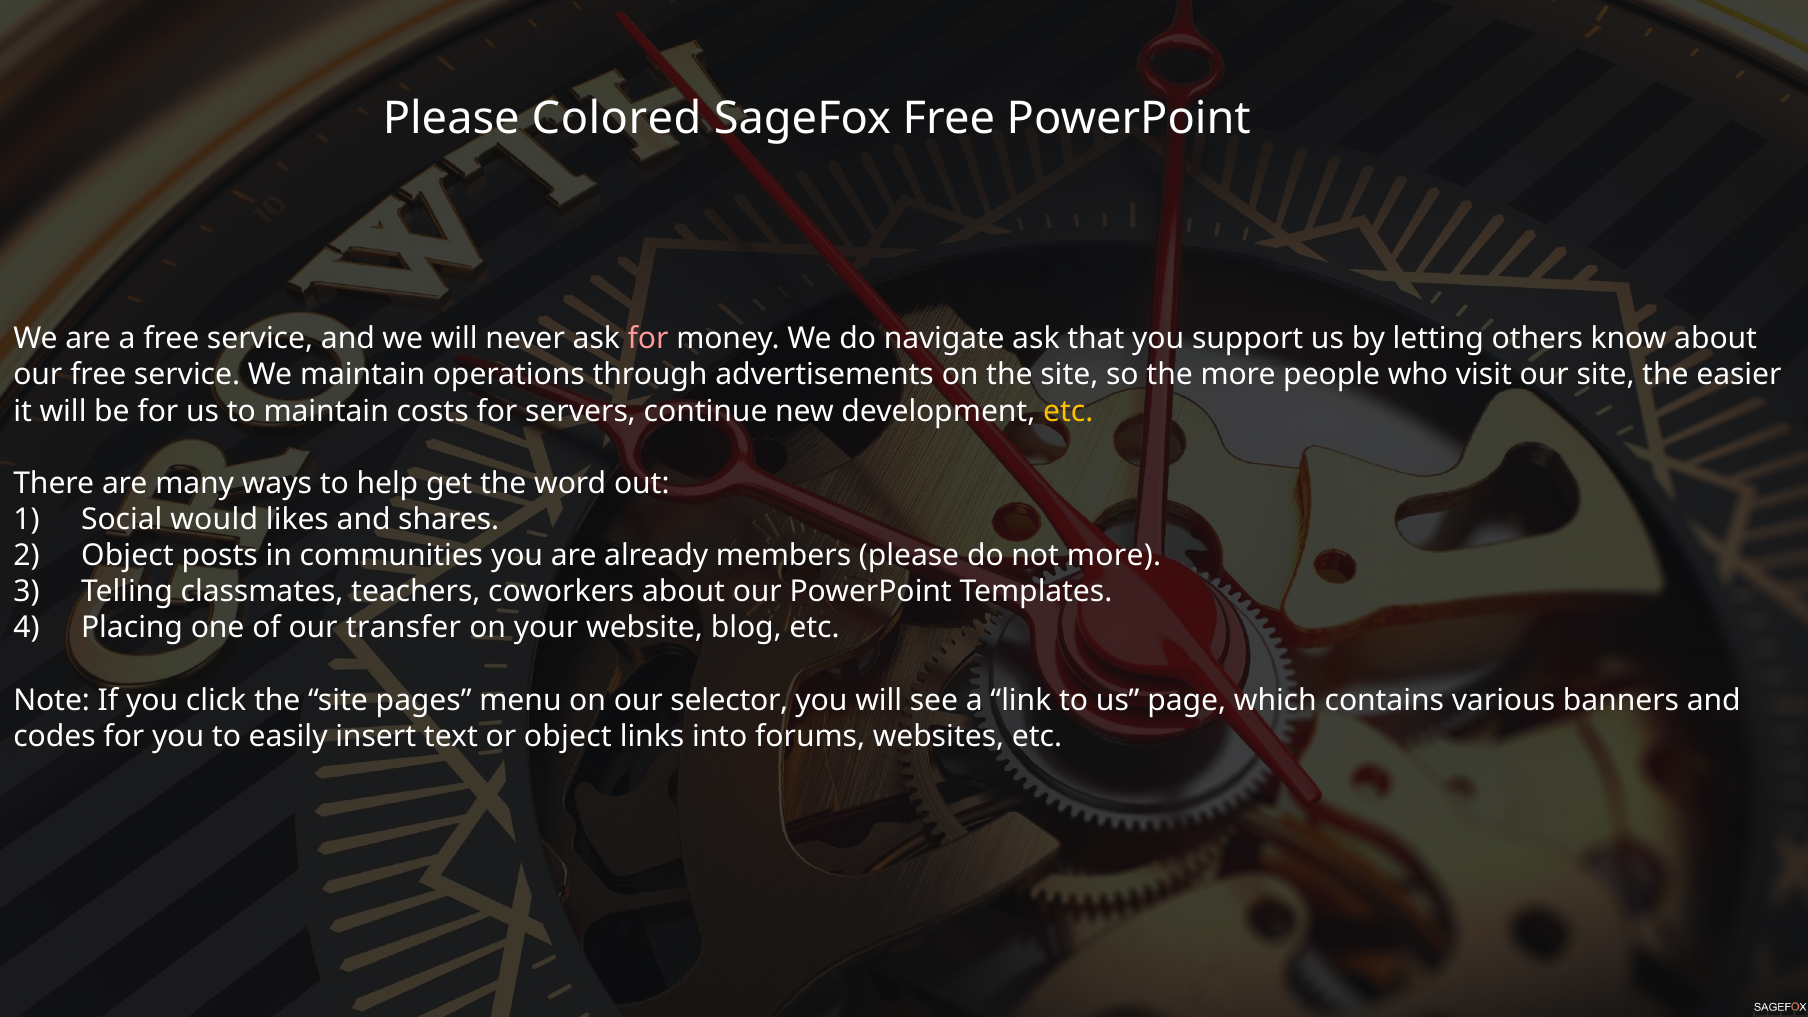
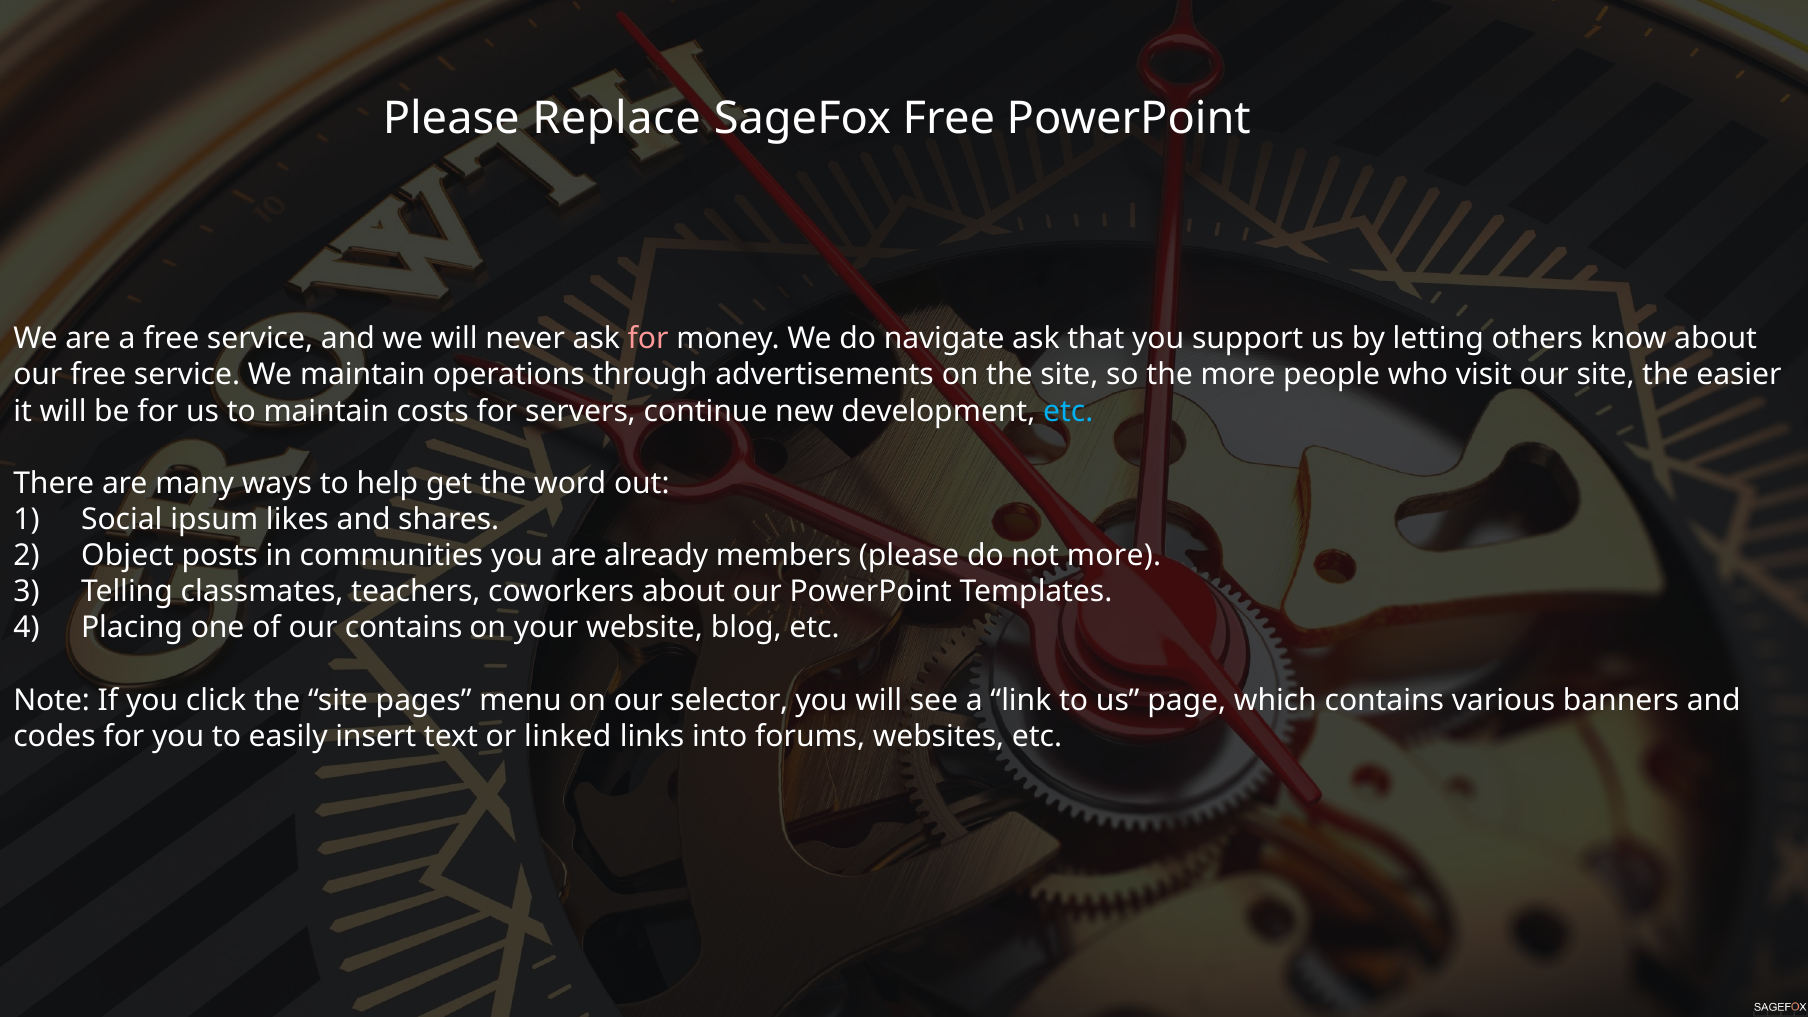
Colored: Colored -> Replace
etc at (1068, 411) colour: yellow -> light blue
would: would -> ipsum
our transfer: transfer -> contains
or object: object -> linked
